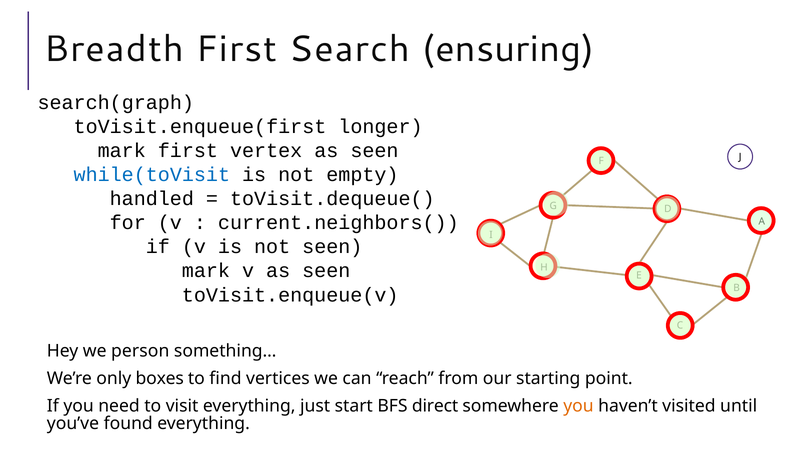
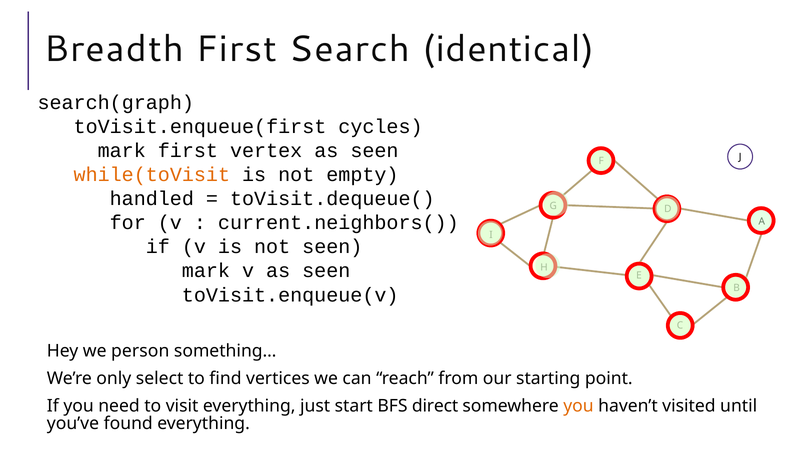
ensuring: ensuring -> identical
longer: longer -> cycles
while(toVisit colour: blue -> orange
boxes: boxes -> select
